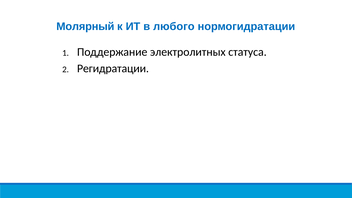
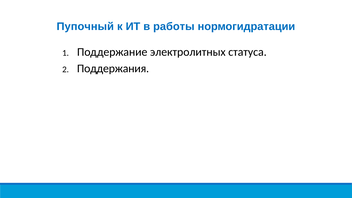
Молярный: Молярный -> Пупочный
любого: любого -> работы
Регидратации: Регидратации -> Поддержания
